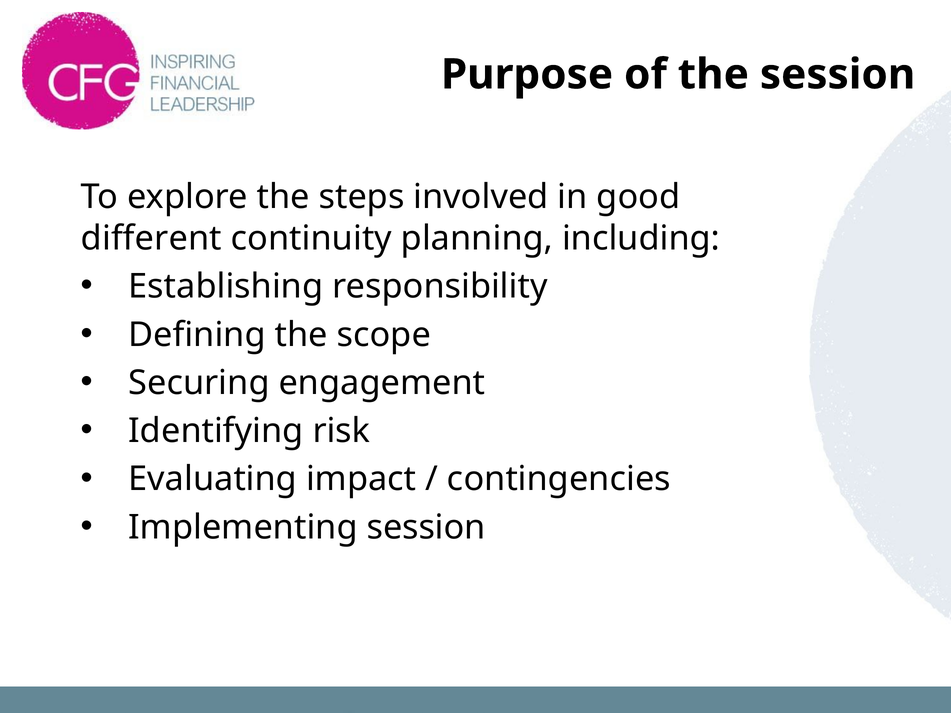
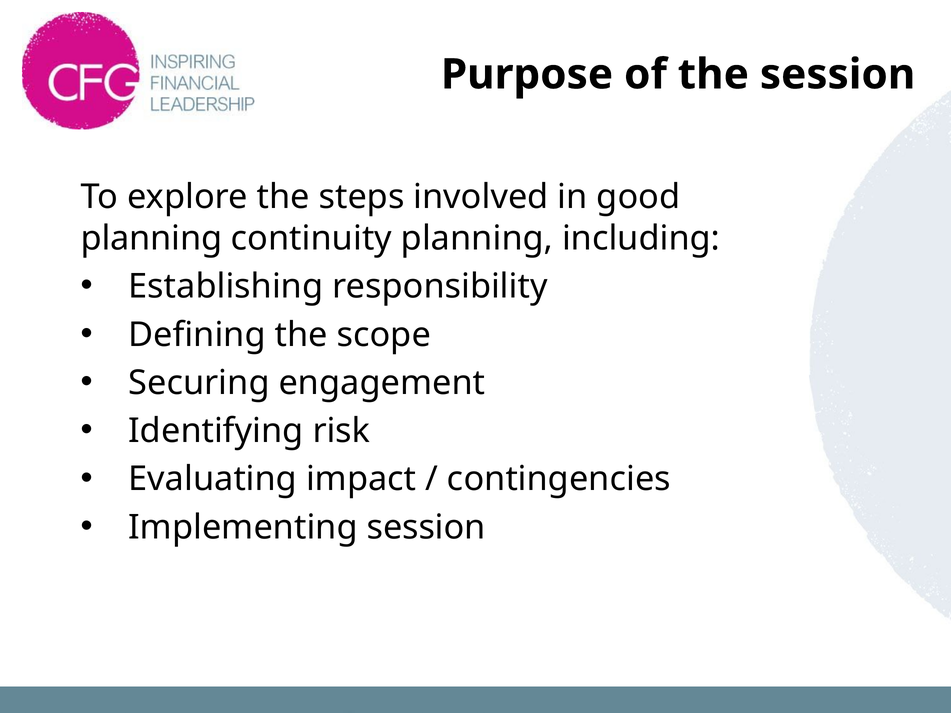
different at (151, 239): different -> planning
